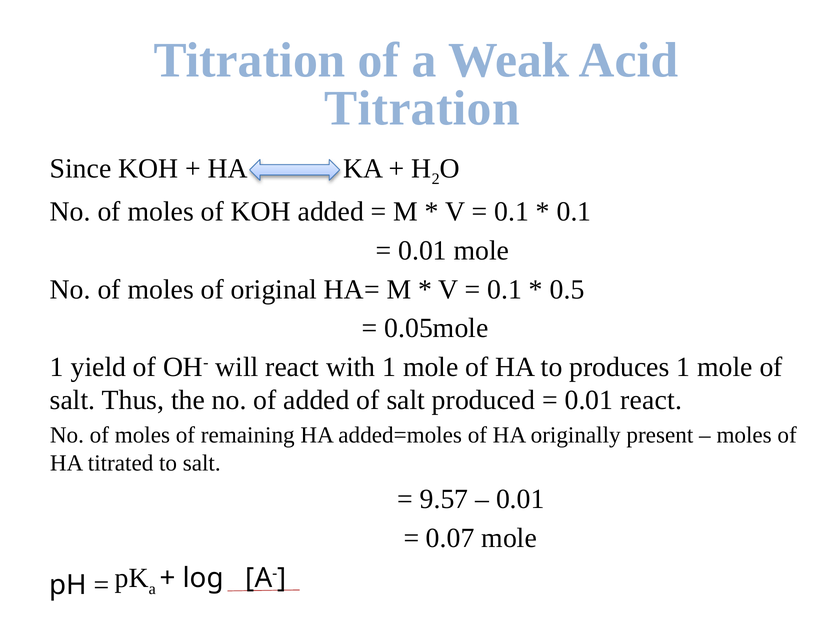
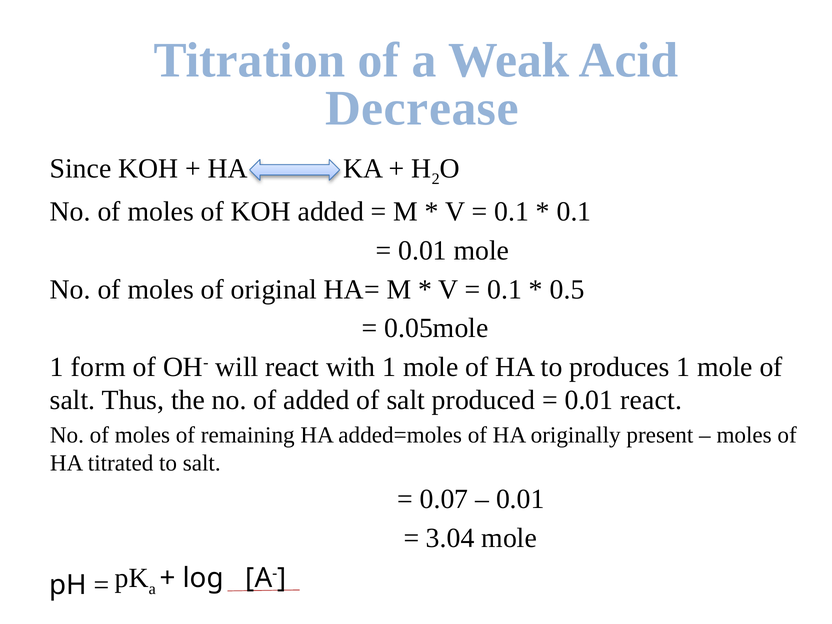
Titration at (422, 108): Titration -> Decrease
yield: yield -> form
9.57: 9.57 -> 0.07
0.07: 0.07 -> 3.04
